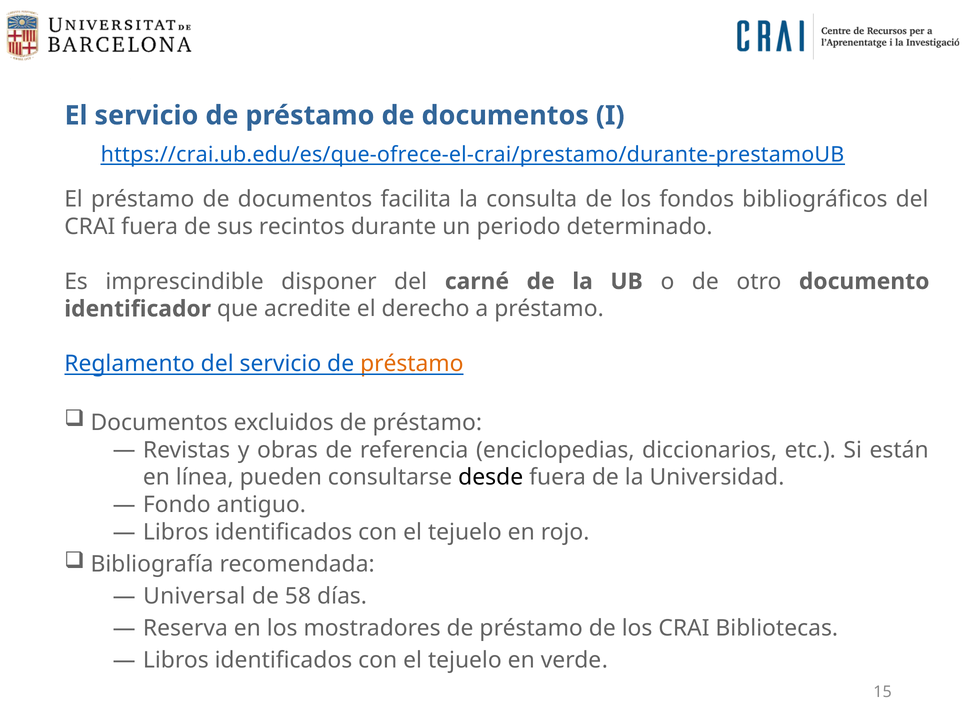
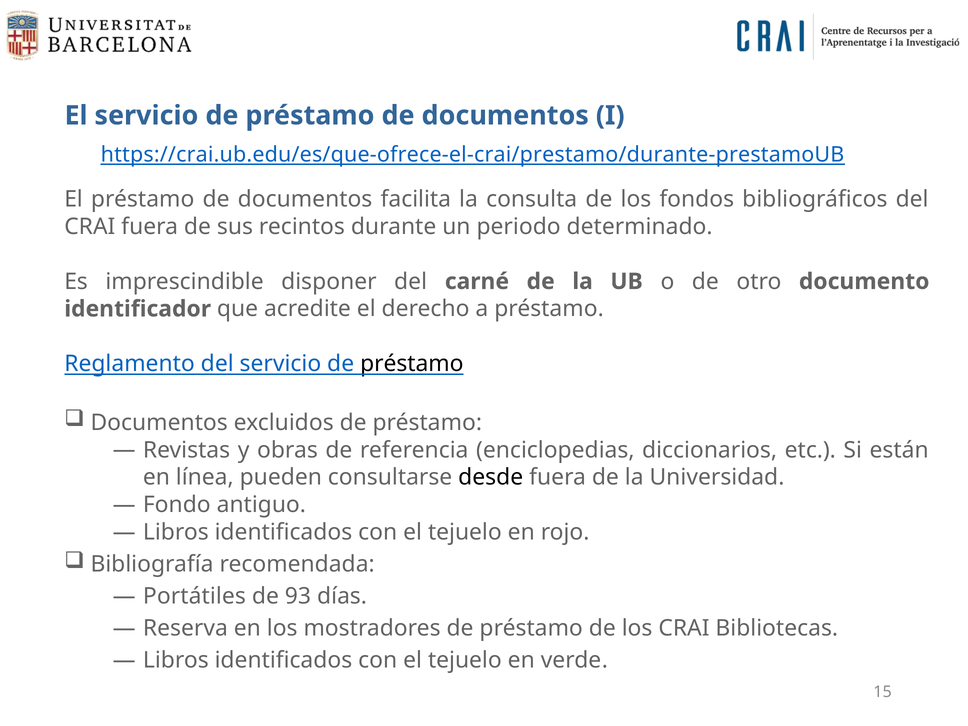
préstamo at (412, 364) colour: orange -> black
Universal: Universal -> Portátiles
58: 58 -> 93
